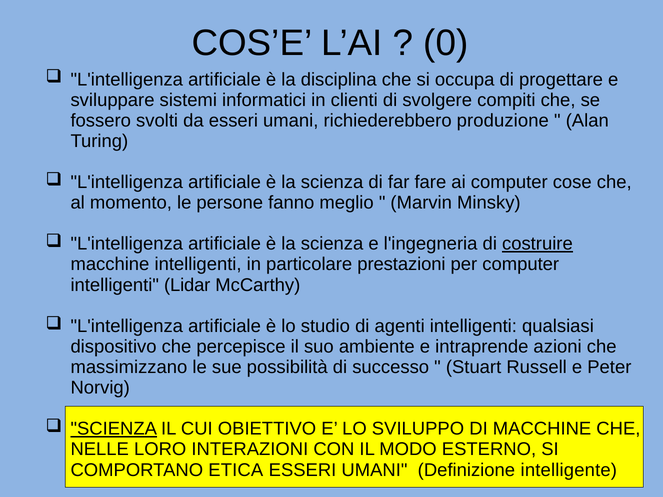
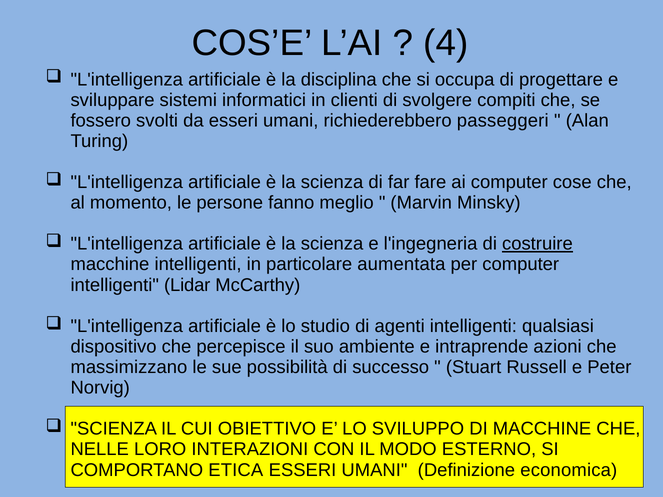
0: 0 -> 4
produzione: produzione -> passeggeri
prestazioni: prestazioni -> aumentata
SCIENZA at (114, 429) underline: present -> none
intelligente: intelligente -> economica
